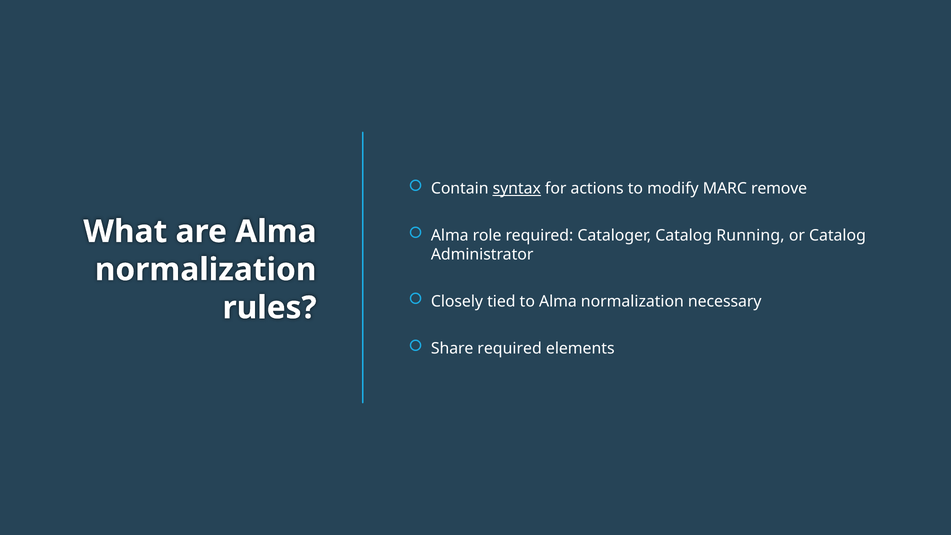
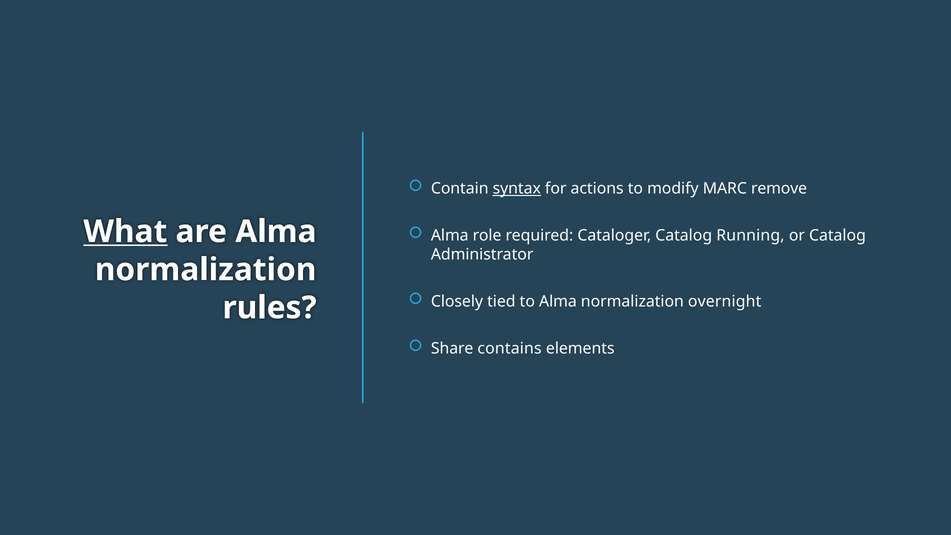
What underline: none -> present
necessary: necessary -> overnight
Share required: required -> contains
